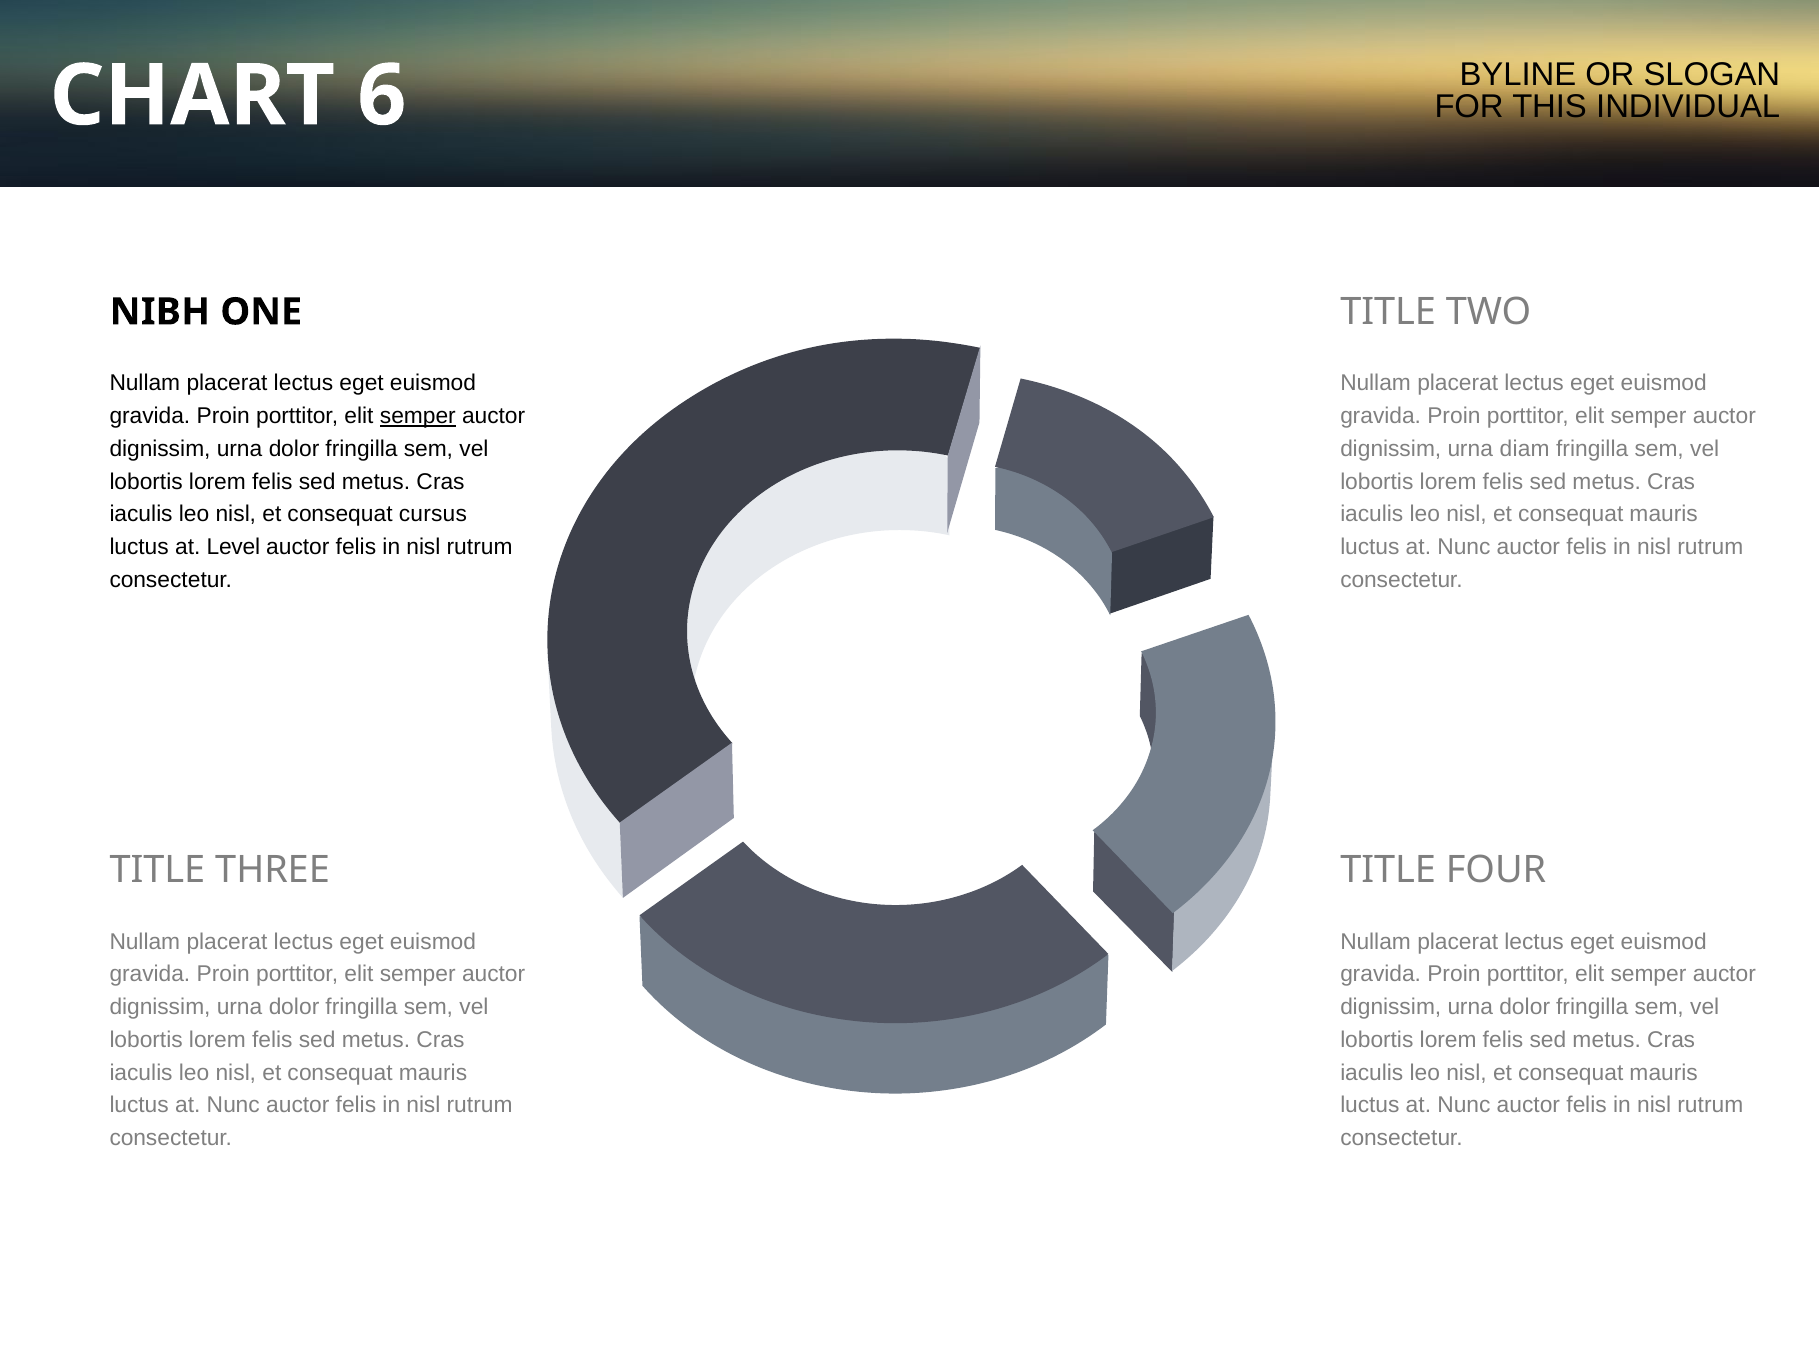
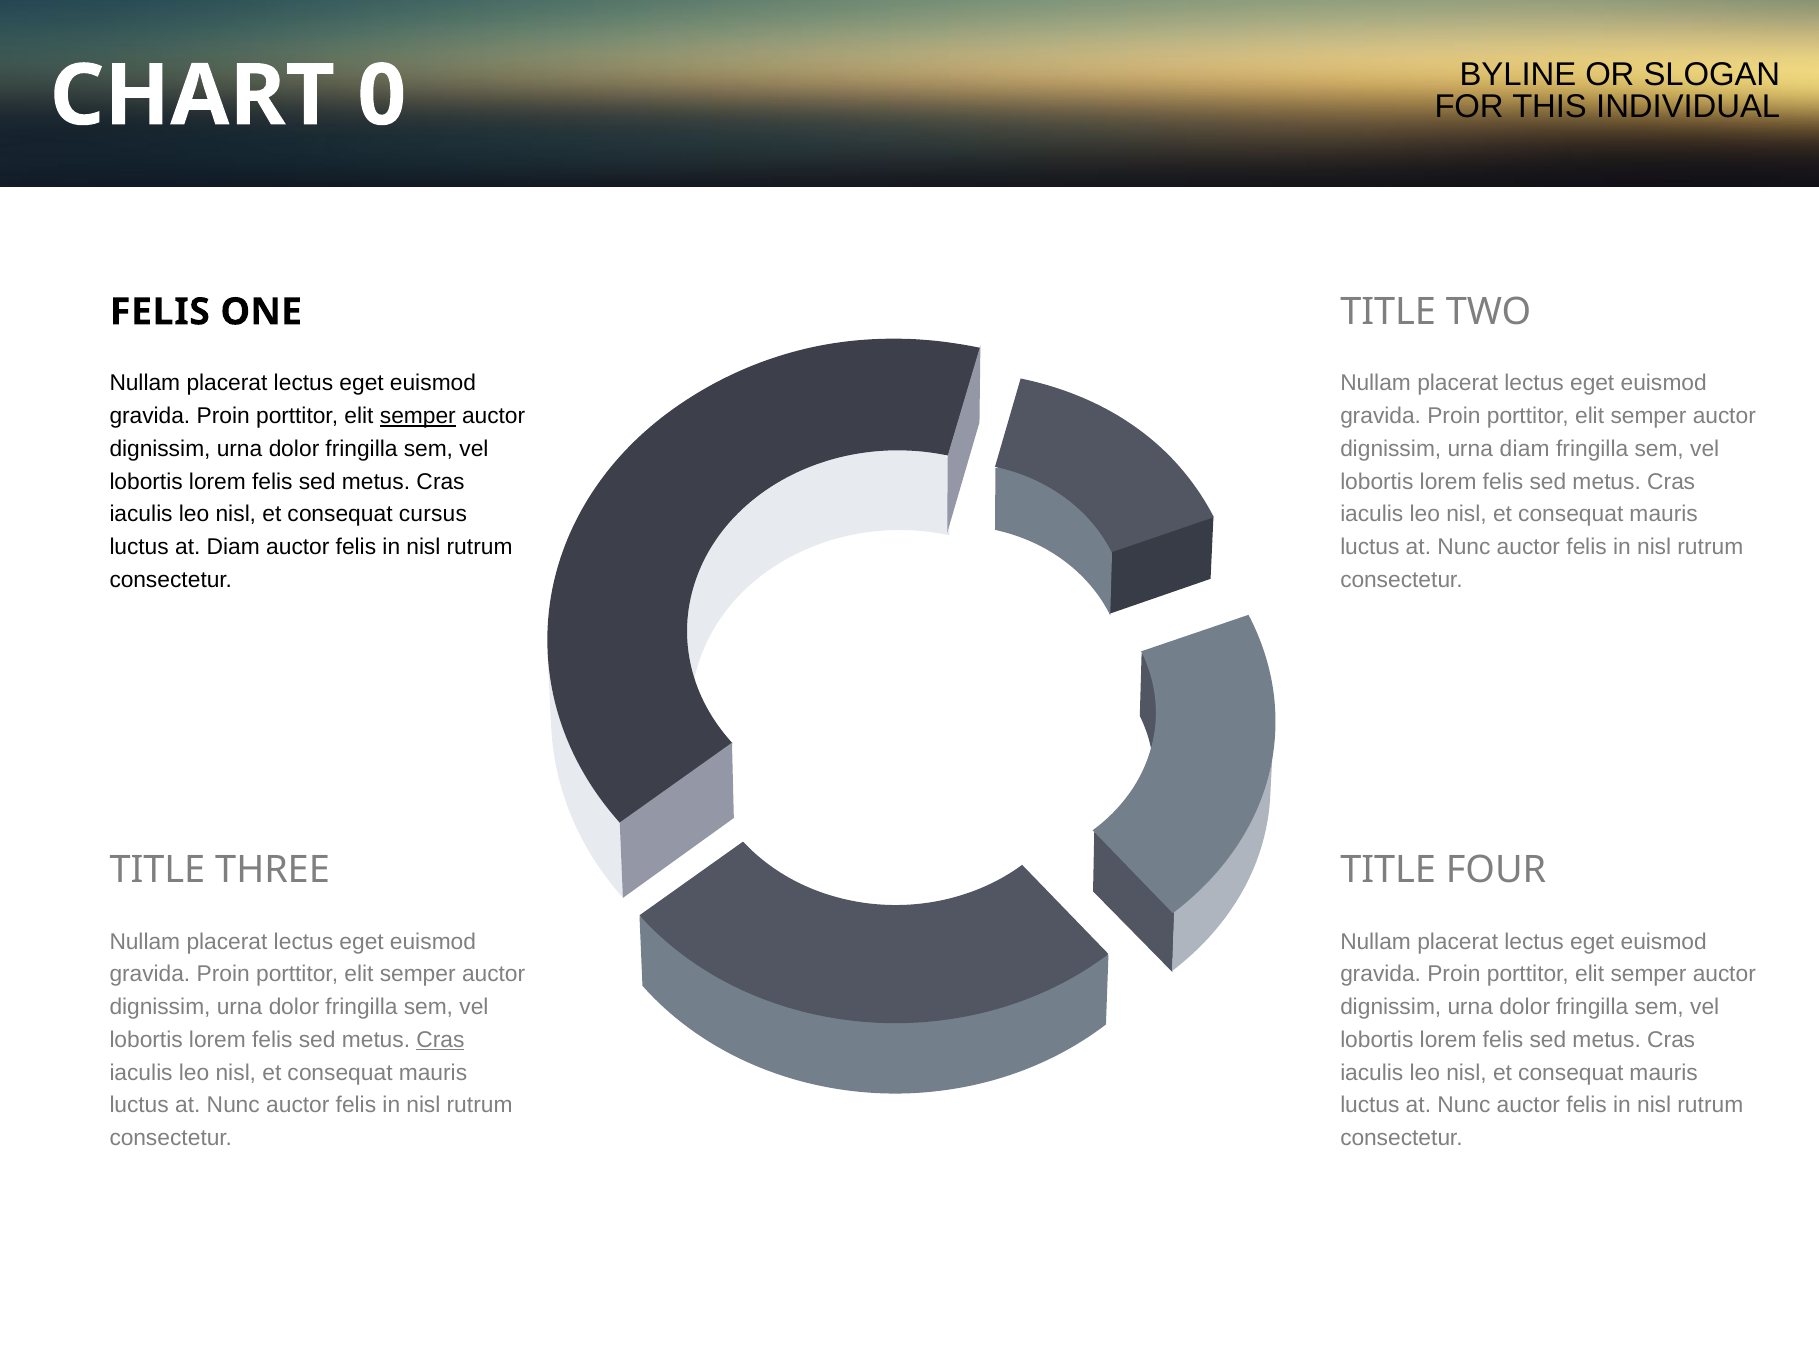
6: 6 -> 0
NIBH at (160, 312): NIBH -> FELIS
at Level: Level -> Diam
Cras at (440, 1040) underline: none -> present
